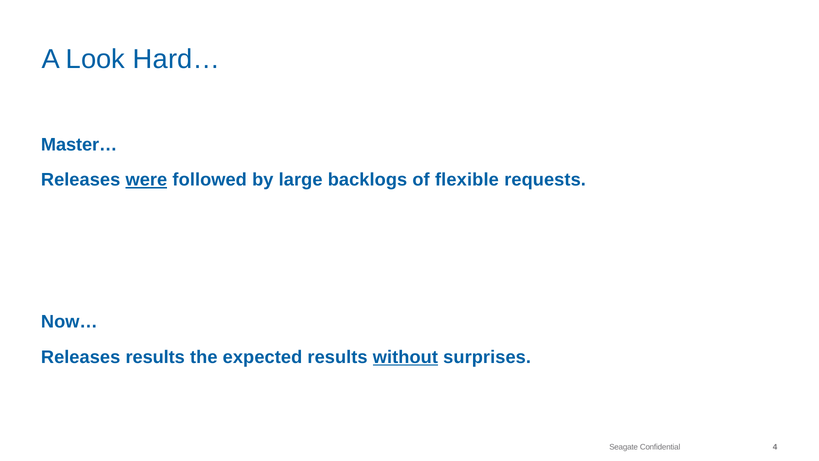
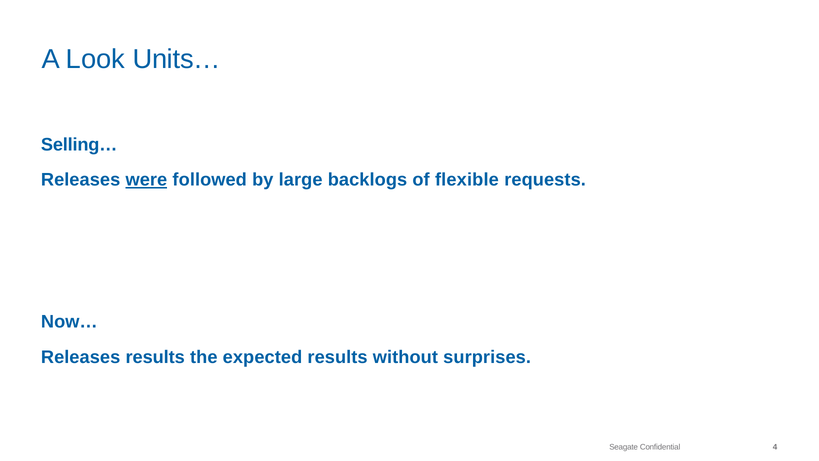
Hard…: Hard… -> Units…
Master…: Master… -> Selling…
without underline: present -> none
